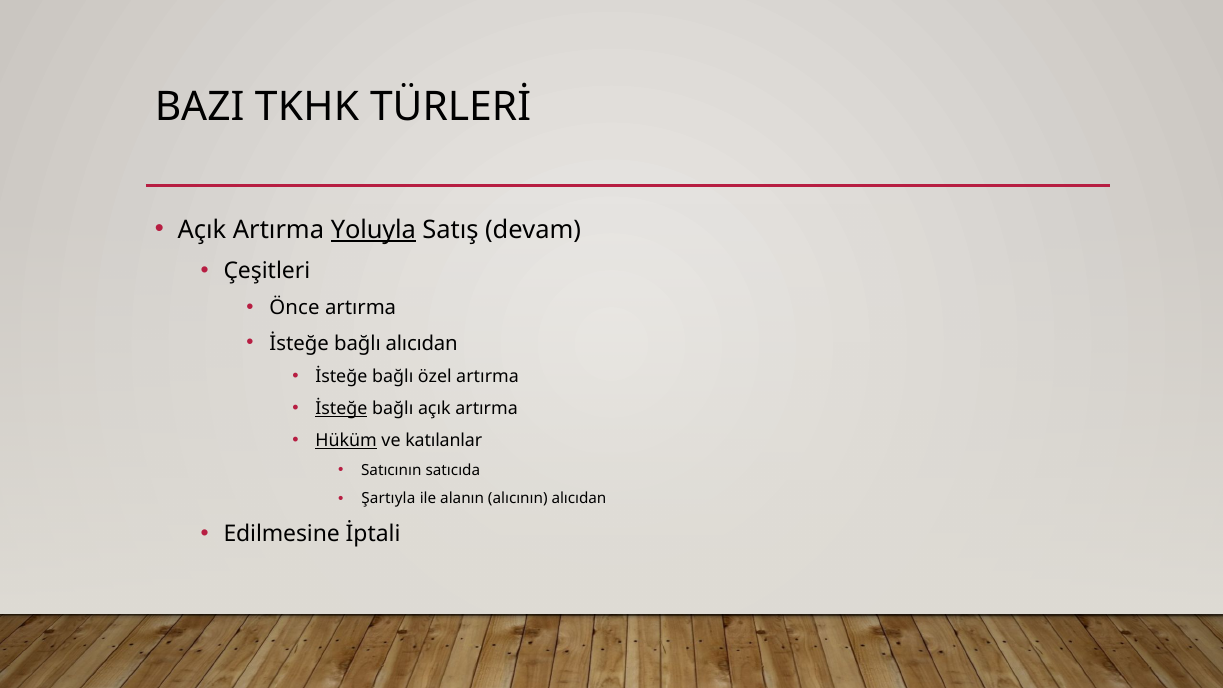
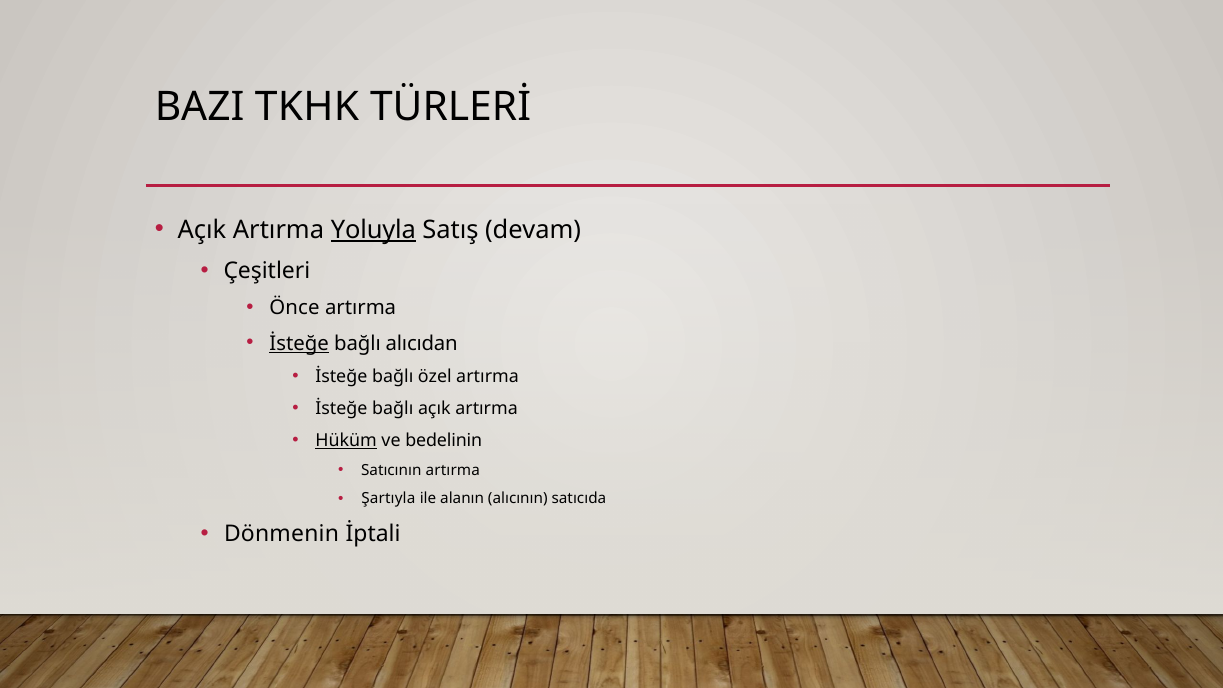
İsteğe at (299, 343) underline: none -> present
İsteğe at (341, 409) underline: present -> none
katılanlar: katılanlar -> bedelinin
Satıcının satıcıda: satıcıda -> artırma
alıcının alıcıdan: alıcıdan -> satıcıda
Edilmesine: Edilmesine -> Dönmenin
